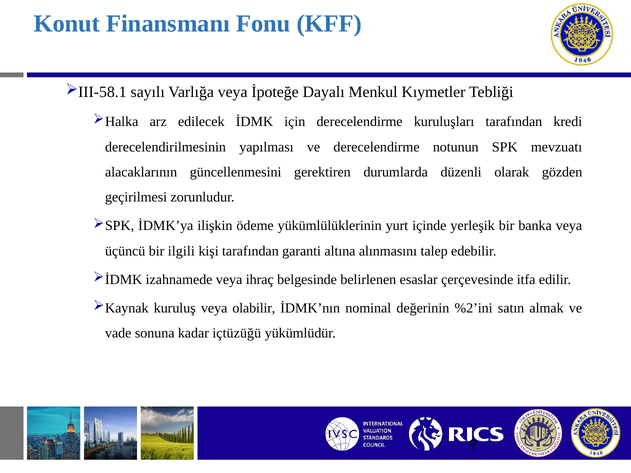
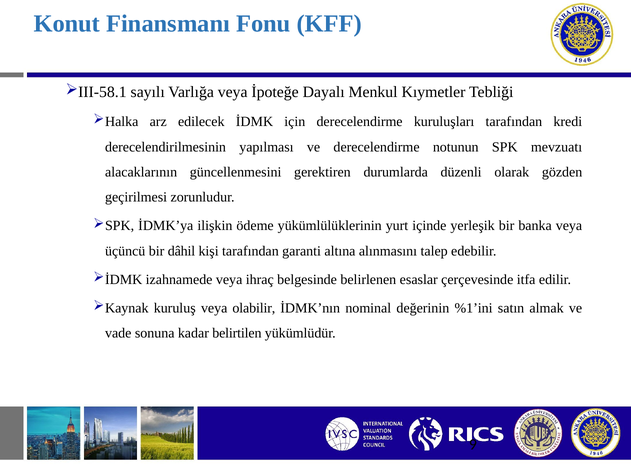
ilgili: ilgili -> dâhil
%2’ini: %2’ini -> %1’ini
içtüzüğü: içtüzüğü -> belirtilen
